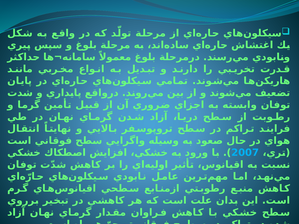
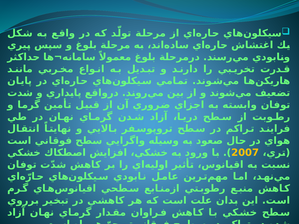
2007 at (245, 153) colour: light blue -> yellow
